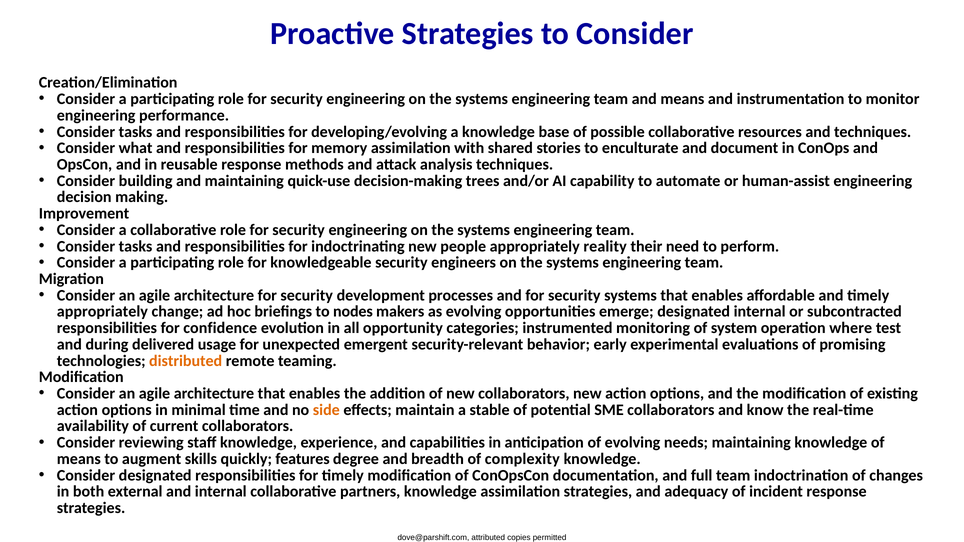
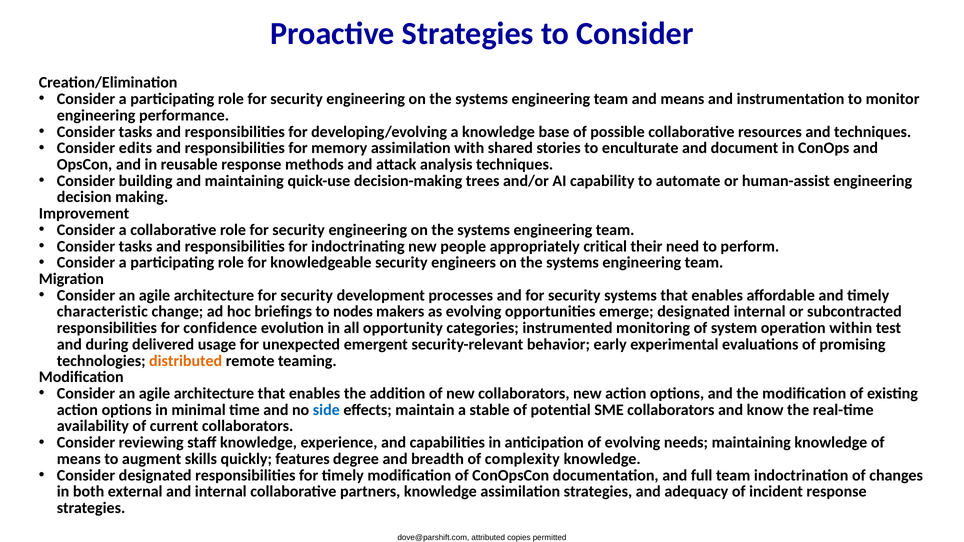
what: what -> edits
reality: reality -> critical
appropriately at (102, 312): appropriately -> characteristic
where: where -> within
side colour: orange -> blue
